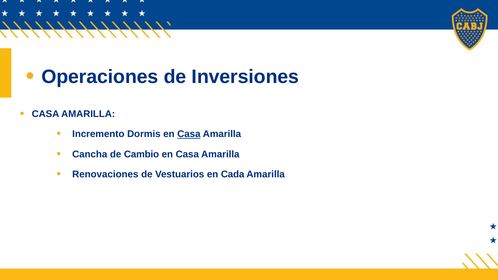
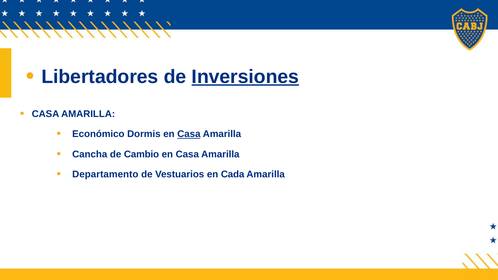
Operaciones: Operaciones -> Libertadores
Inversiones underline: none -> present
Incremento: Incremento -> Económico
Renovaciones: Renovaciones -> Departamento
